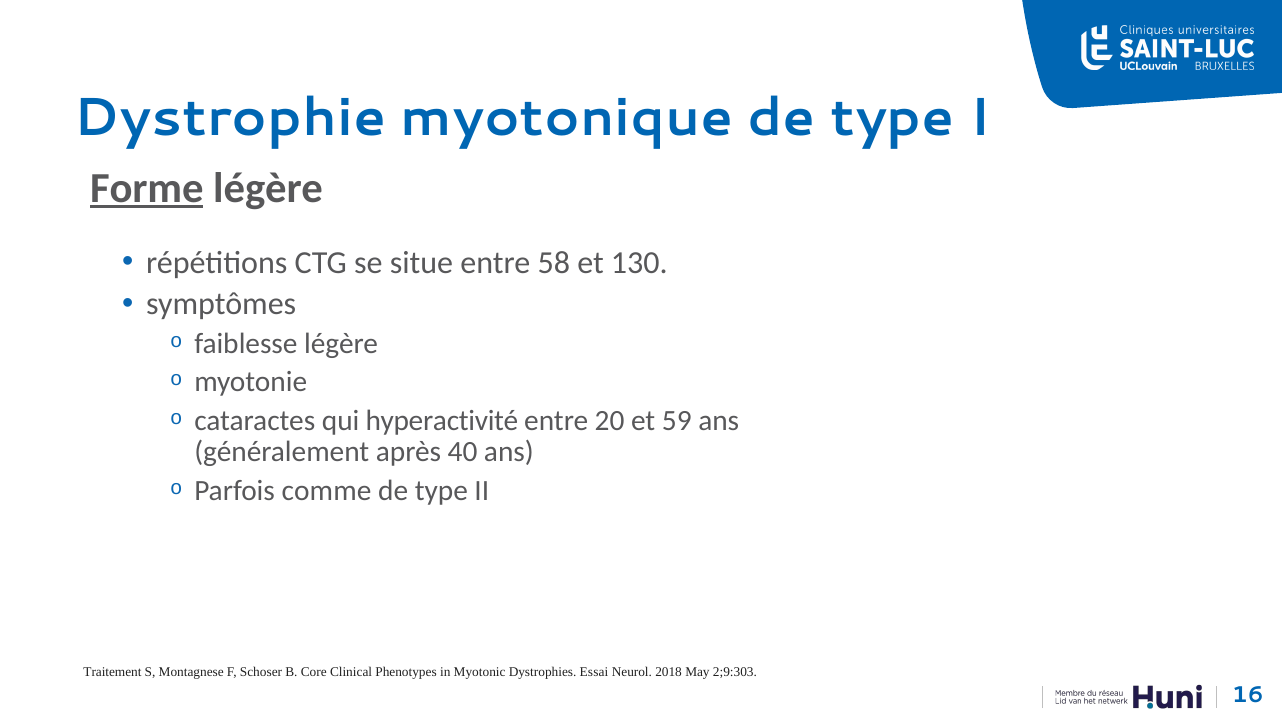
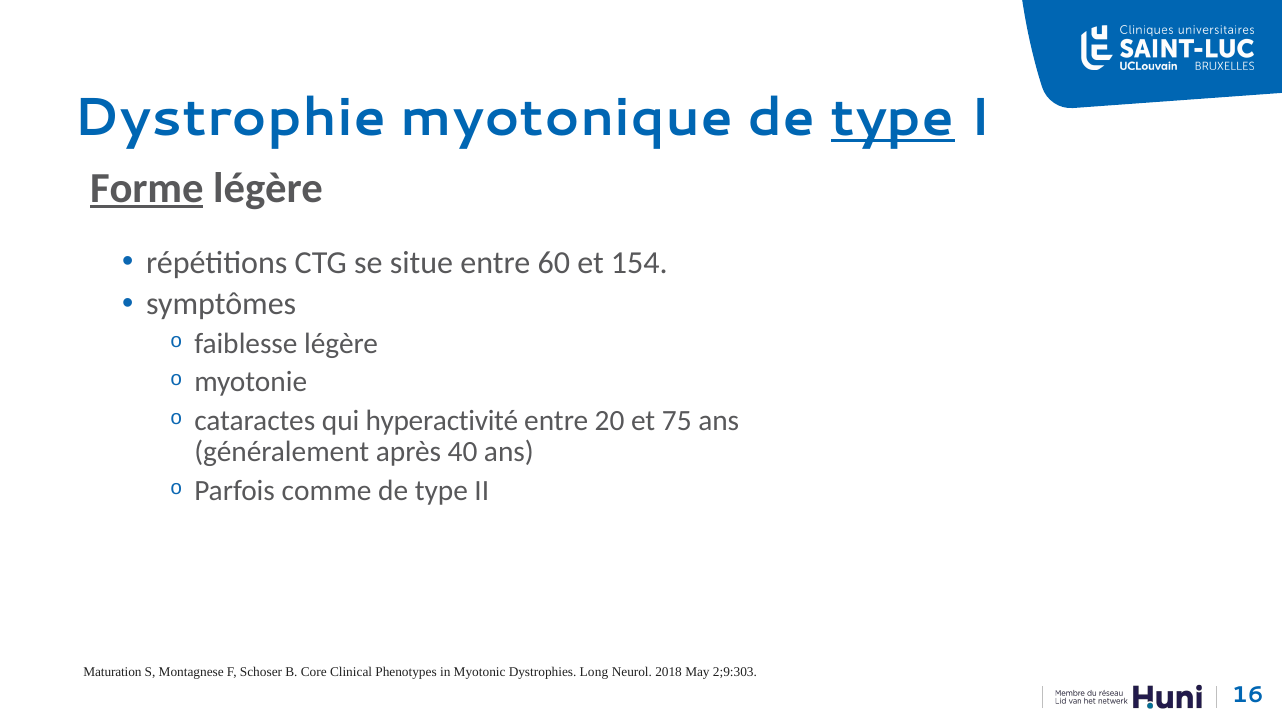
type at (893, 117) underline: none -> present
58: 58 -> 60
130: 130 -> 154
59: 59 -> 75
Traitement: Traitement -> Maturation
Essai: Essai -> Long
